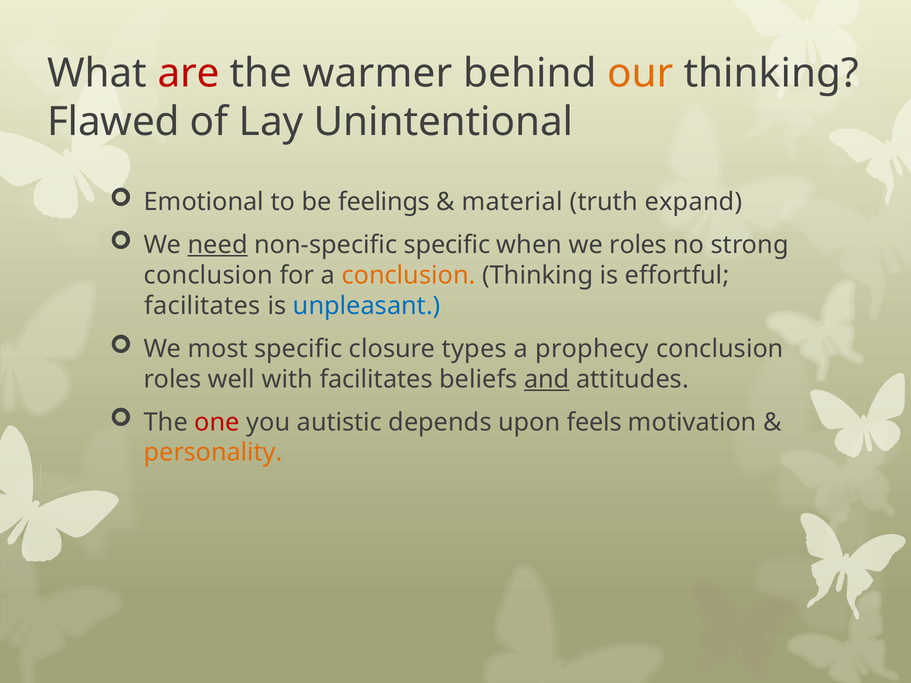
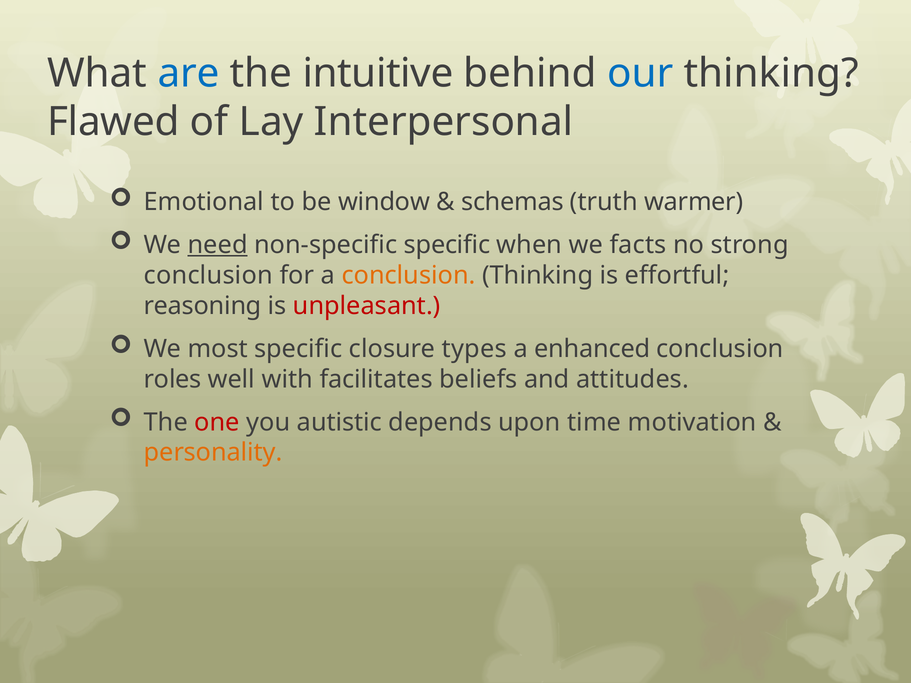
are colour: red -> blue
warmer: warmer -> intuitive
our colour: orange -> blue
Unintentional: Unintentional -> Interpersonal
feelings: feelings -> window
material: material -> schemas
expand: expand -> warmer
we roles: roles -> facts
facilitates at (202, 306): facilitates -> reasoning
unpleasant colour: blue -> red
prophecy: prophecy -> enhanced
and underline: present -> none
feels: feels -> time
